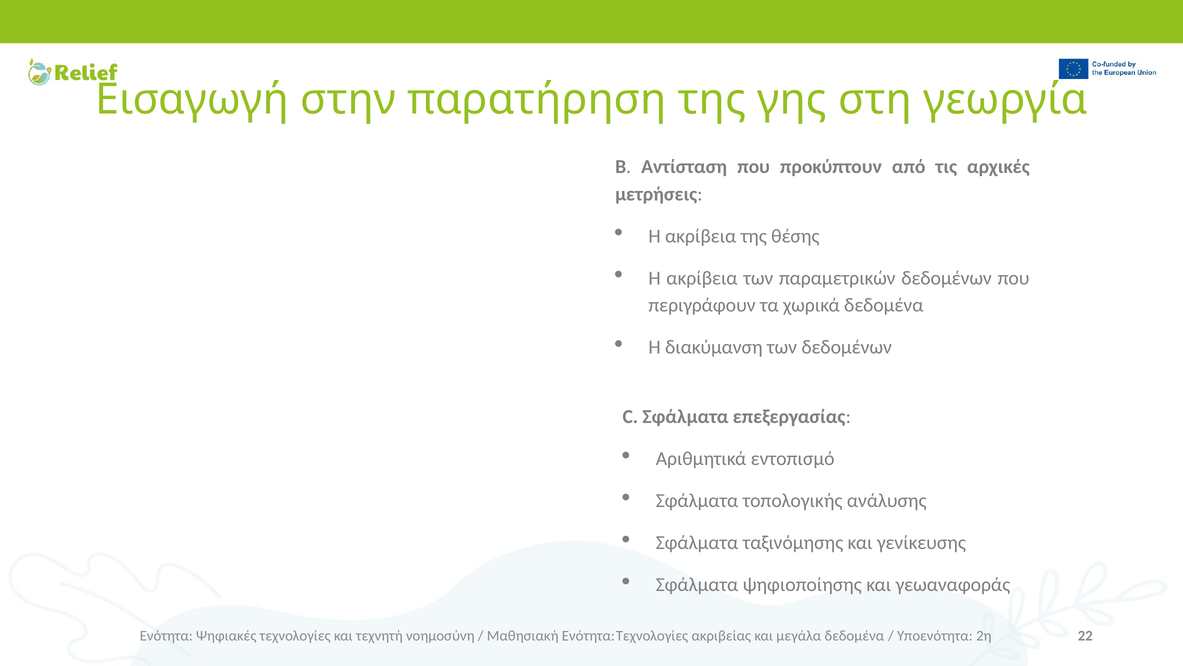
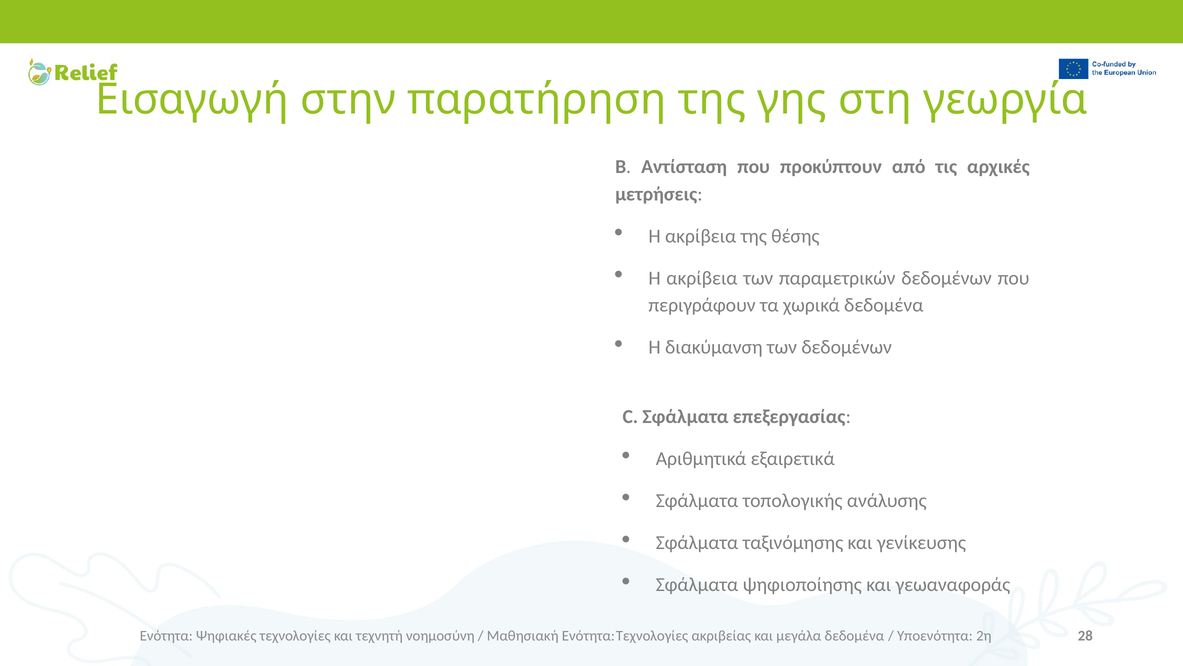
εντοπισμό: εντοπισμό -> εξαιρετικά
22: 22 -> 28
